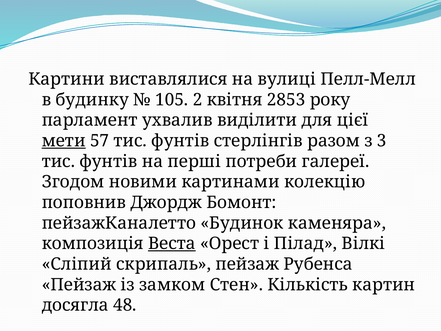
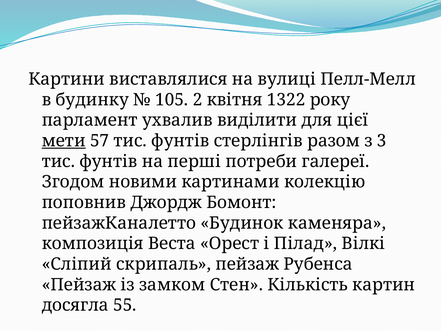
2853: 2853 -> 1322
Веста underline: present -> none
48: 48 -> 55
